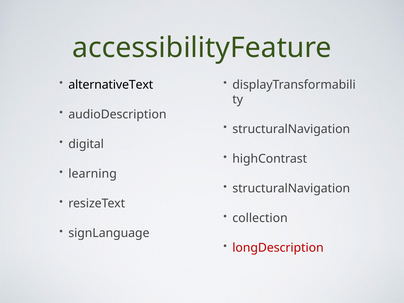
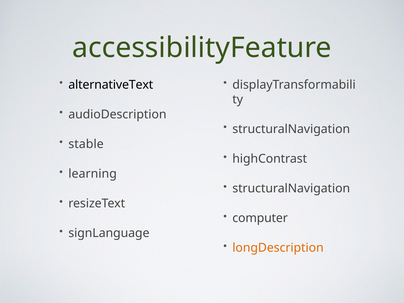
digital: digital -> stable
collection: collection -> computer
longDescription colour: red -> orange
